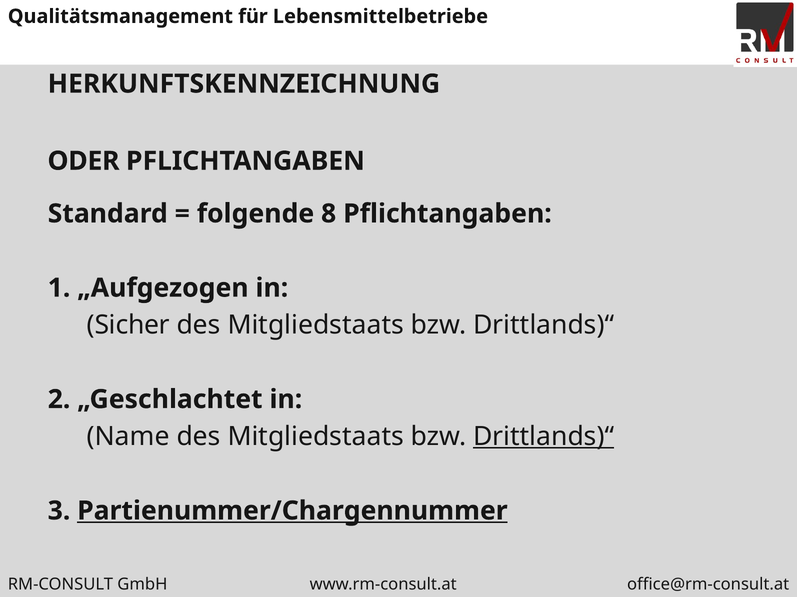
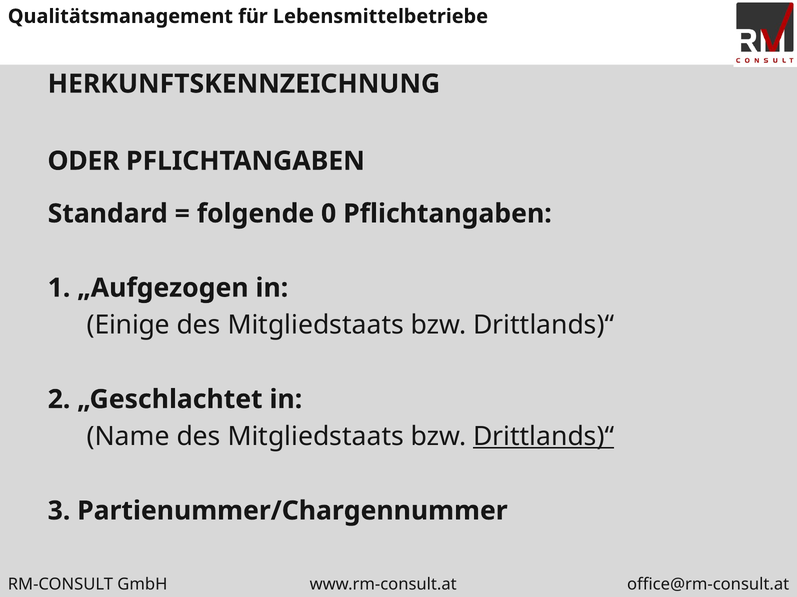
8: 8 -> 0
Sicher: Sicher -> Einige
Partienummer/Chargennummer underline: present -> none
